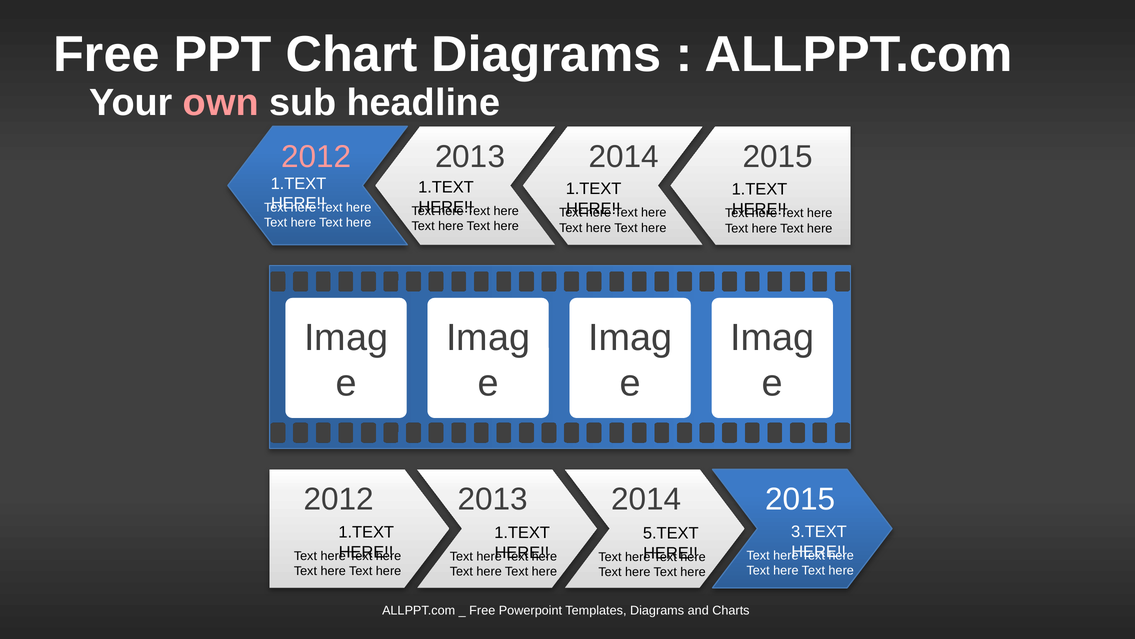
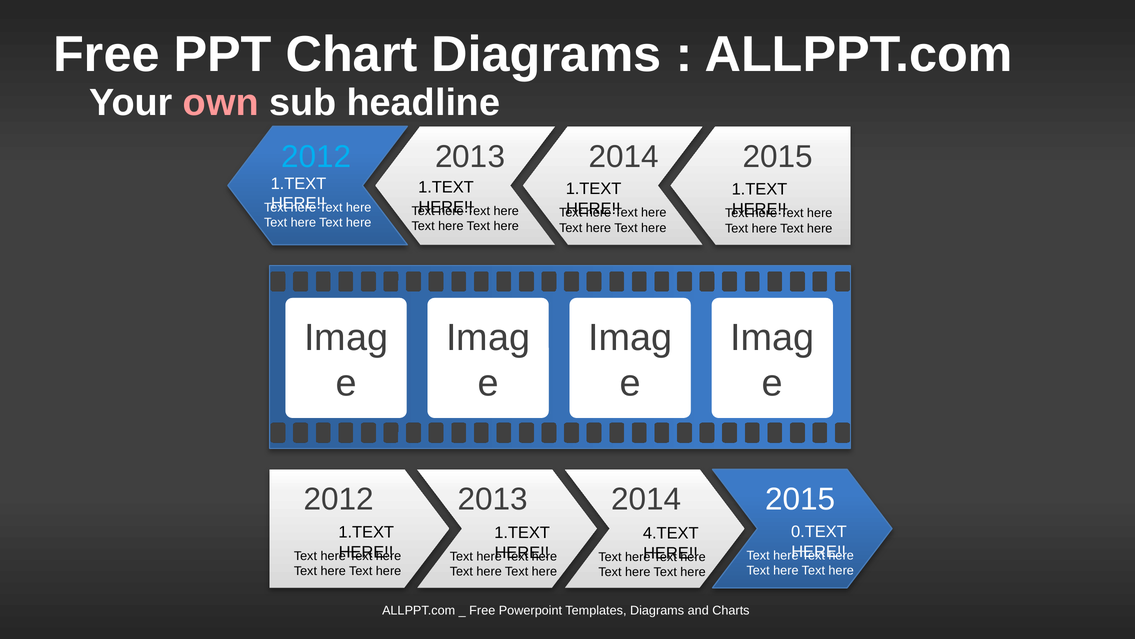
2012 at (316, 157) colour: pink -> light blue
3.TEXT: 3.TEXT -> 0.TEXT
5.TEXT: 5.TEXT -> 4.TEXT
